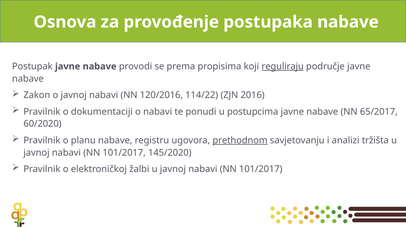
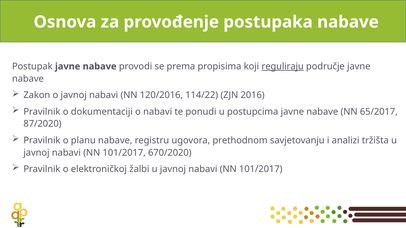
60/2020: 60/2020 -> 87/2020
prethodnom underline: present -> none
145/2020: 145/2020 -> 670/2020
